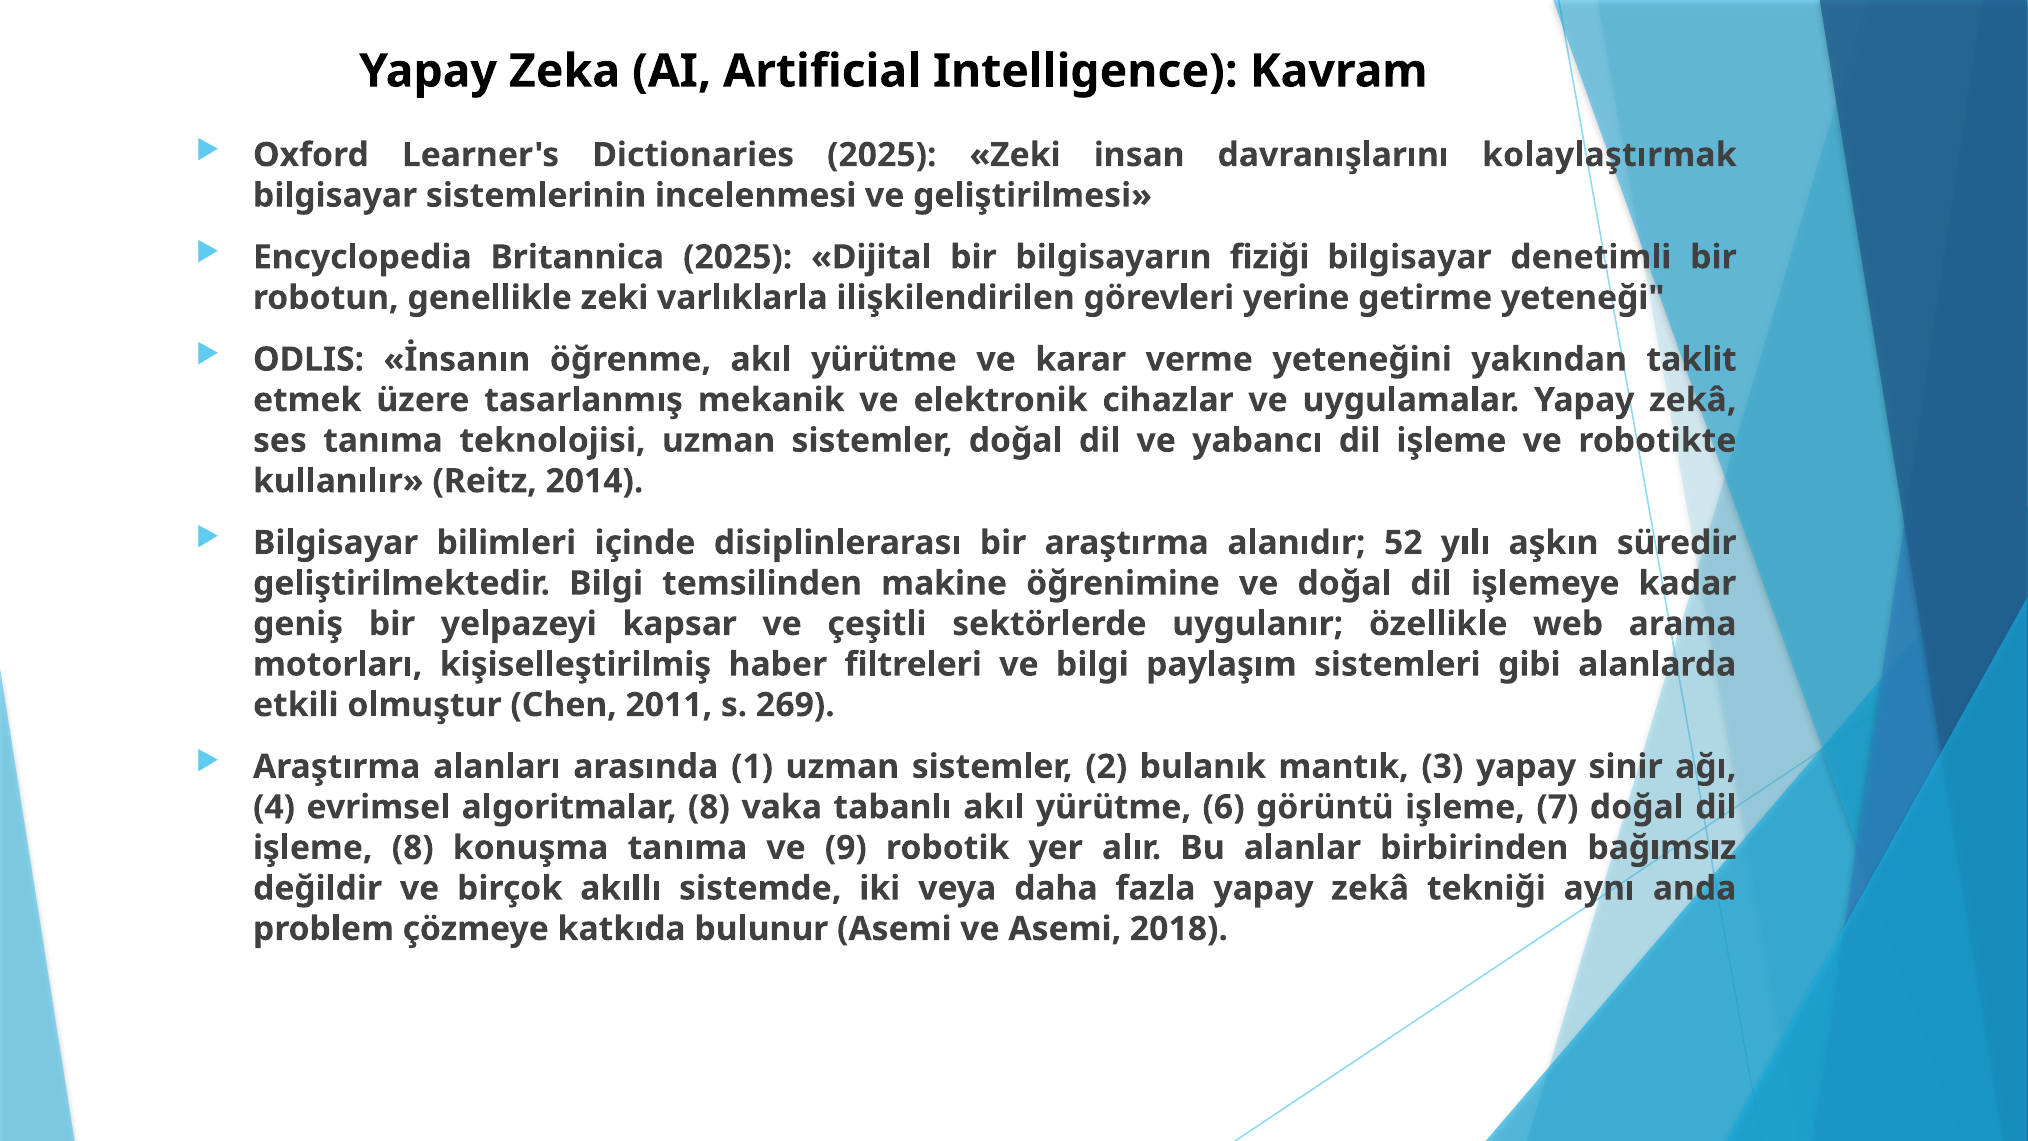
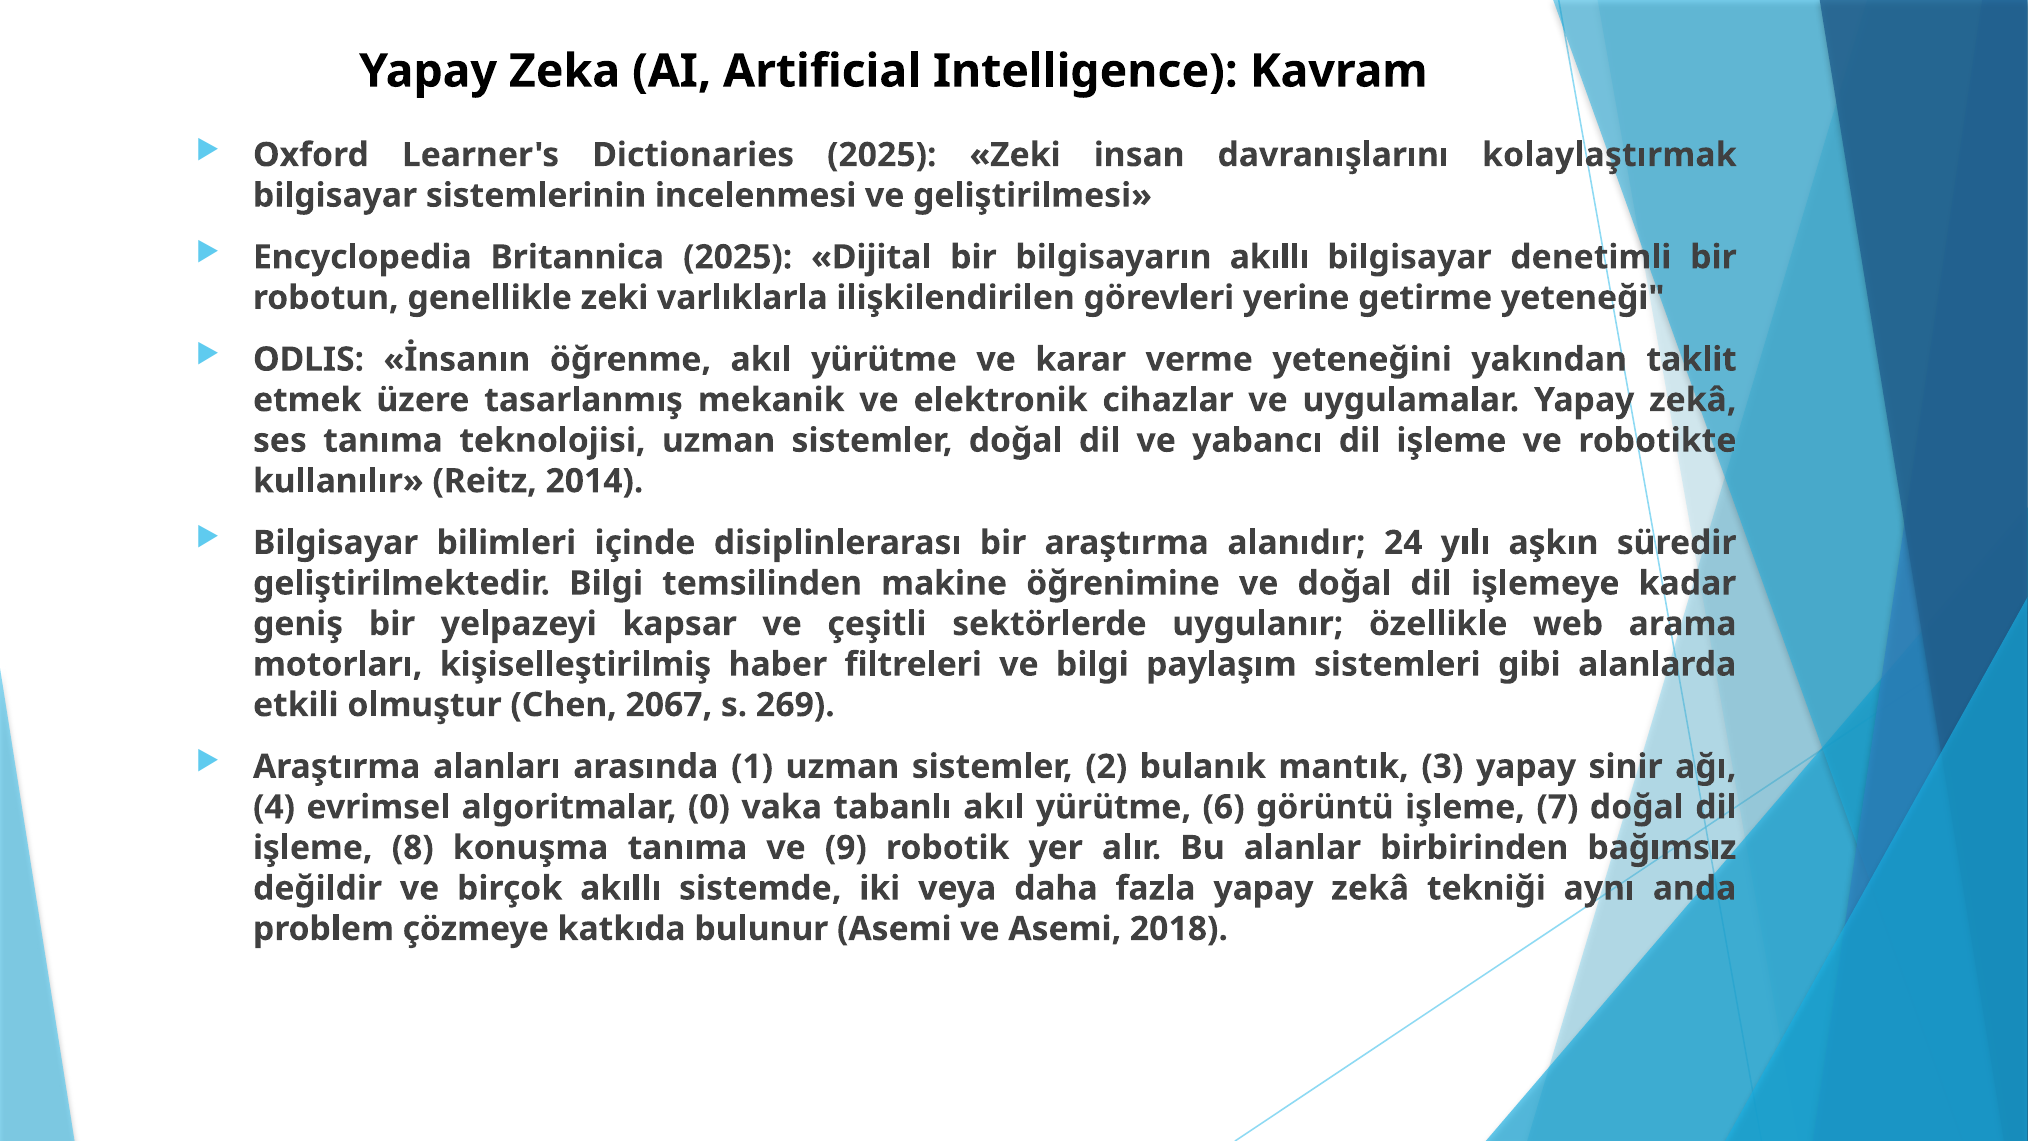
bilgisayarın fiziği: fiziği -> akıllı
52: 52 -> 24
2011: 2011 -> 2067
algoritmalar 8: 8 -> 0
